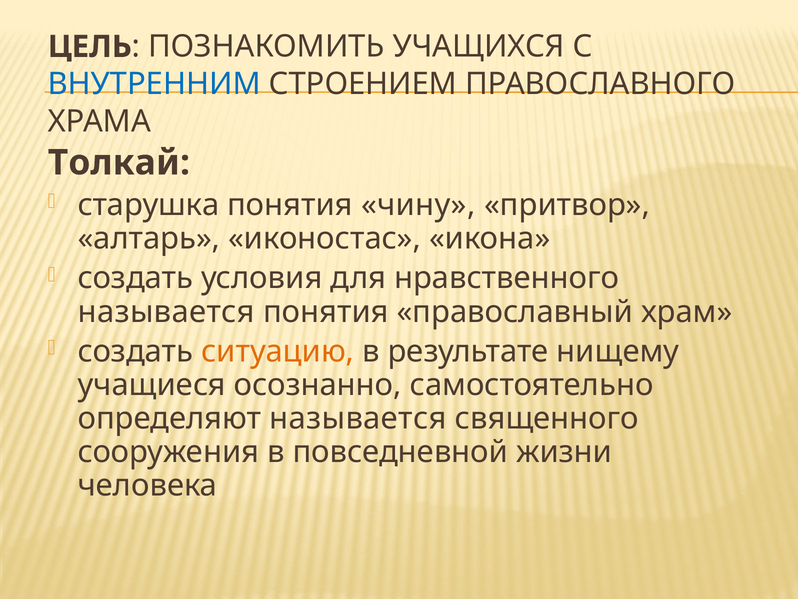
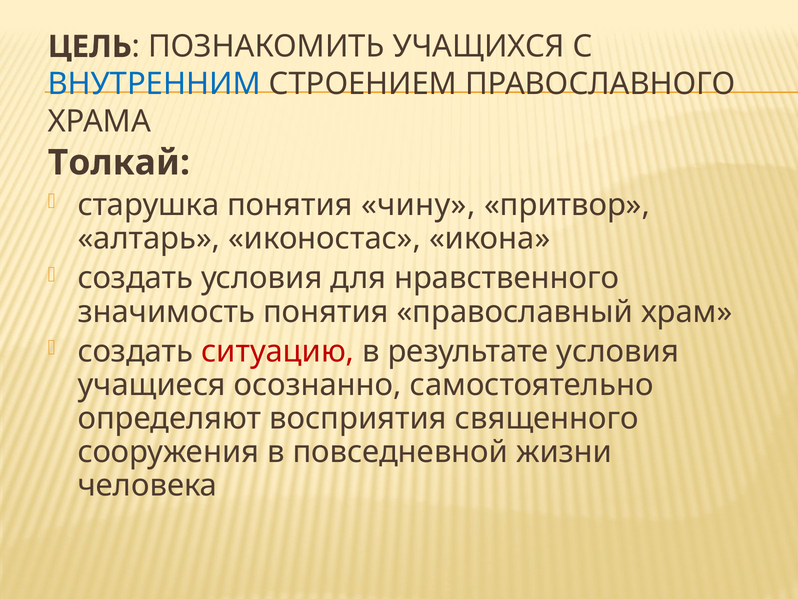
называется at (166, 312): называется -> значимость
ситуацию colour: orange -> red
результате нищему: нищему -> условия
определяют называется: называется -> восприятия
